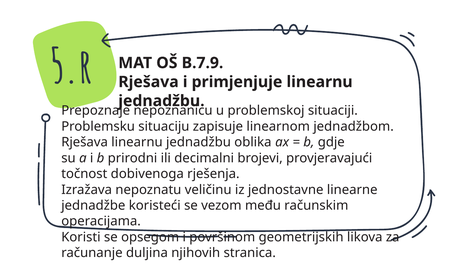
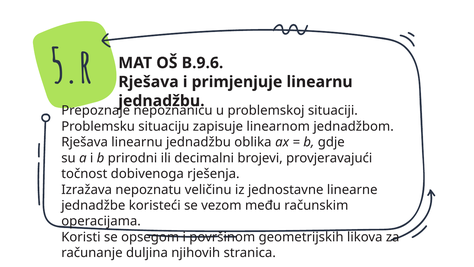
B.7.9: B.7.9 -> B.9.6
